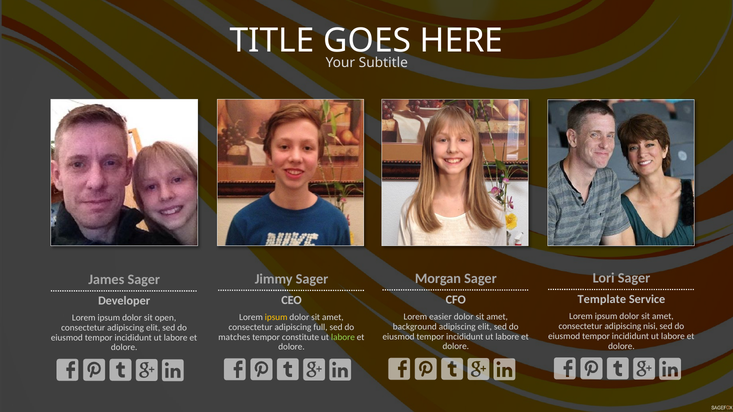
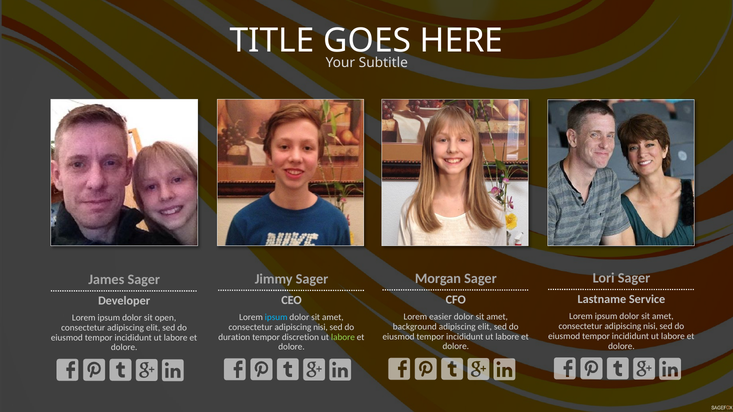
Template: Template -> Lastname
ipsum at (276, 317) colour: yellow -> light blue
full at (320, 327): full -> nisi
matches: matches -> duration
constitute: constitute -> discretion
